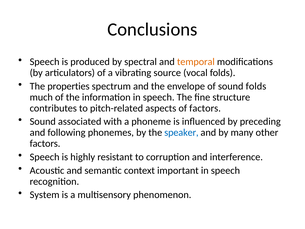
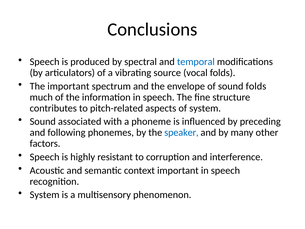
temporal colour: orange -> blue
The properties: properties -> important
of factors: factors -> system
